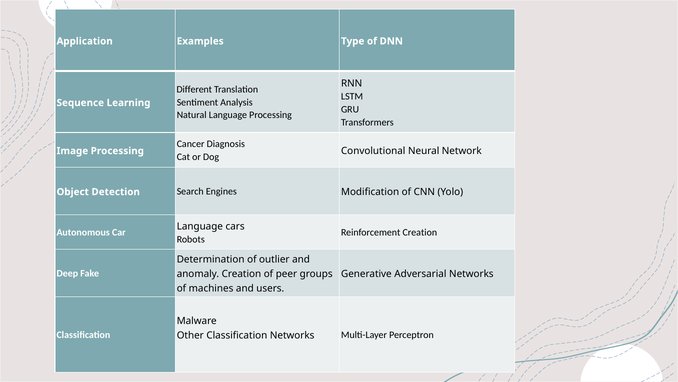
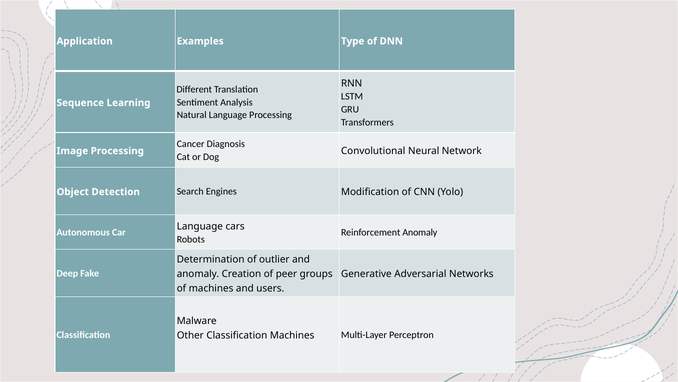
Reinforcement Creation: Creation -> Anomaly
Classification Networks: Networks -> Machines
